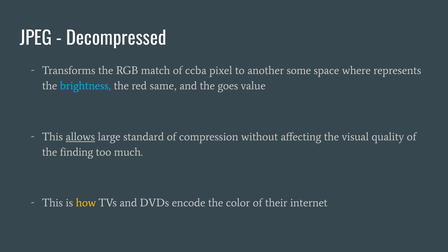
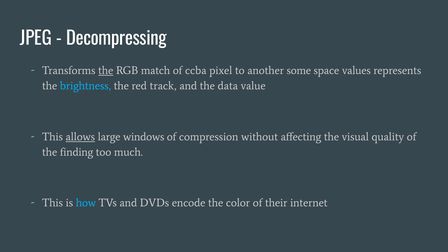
Decompressed: Decompressed -> Decompressing
the at (106, 70) underline: none -> present
where: where -> values
same: same -> track
goes: goes -> data
standard: standard -> windows
how colour: yellow -> light blue
